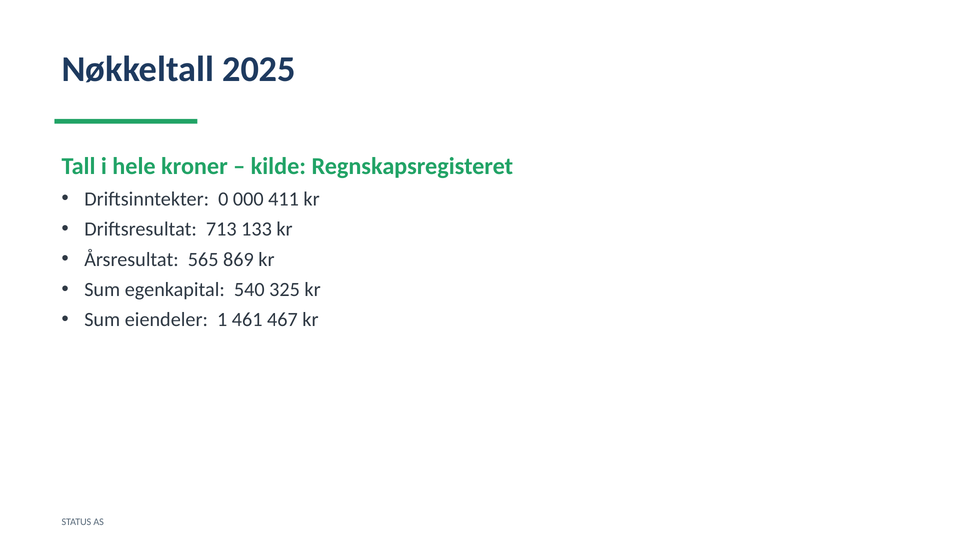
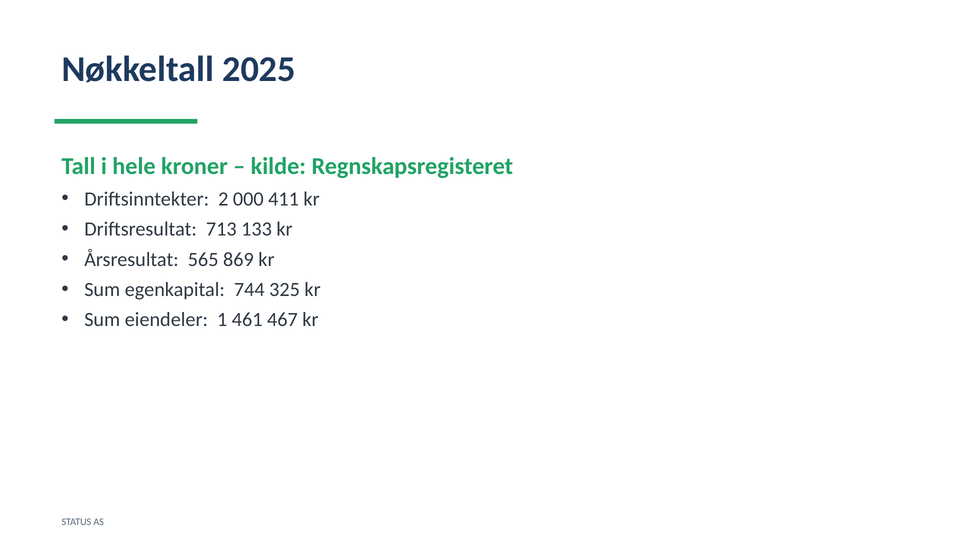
0: 0 -> 2
540: 540 -> 744
